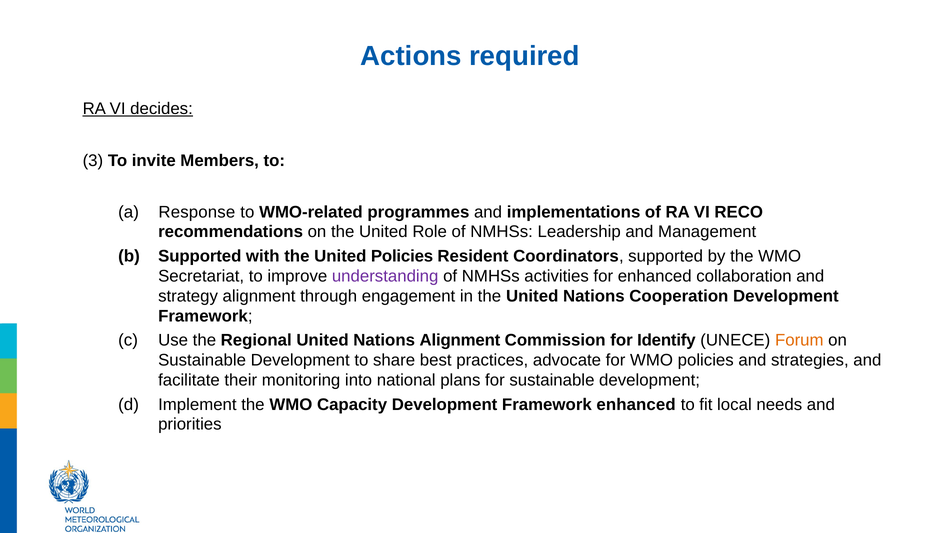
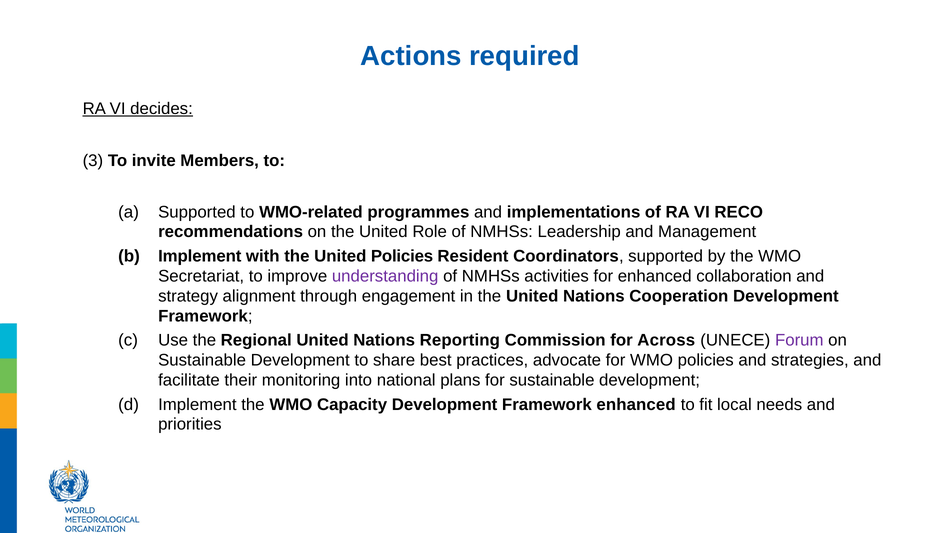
Response at (197, 212): Response -> Supported
Supported at (200, 256): Supported -> Implement
Nations Alignment: Alignment -> Reporting
Identify: Identify -> Across
Forum colour: orange -> purple
